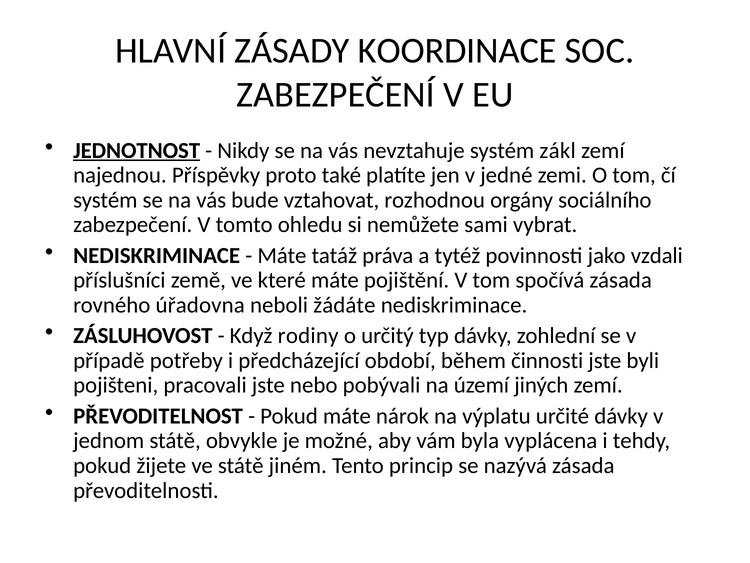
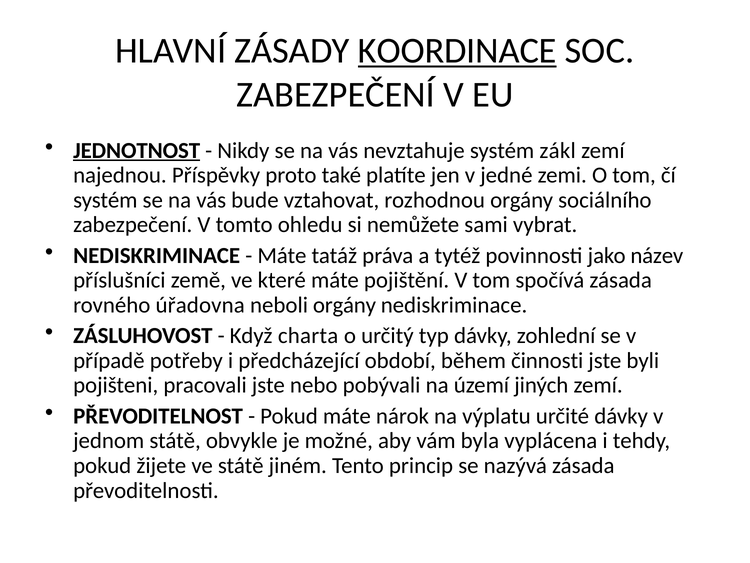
KOORDINACE underline: none -> present
vzdali: vzdali -> název
neboli žádáte: žádáte -> orgány
rodiny: rodiny -> charta
